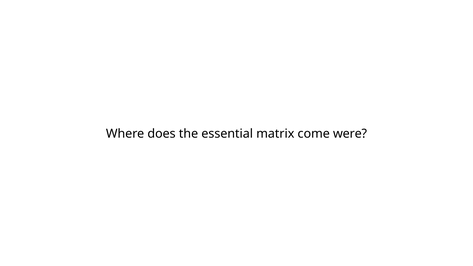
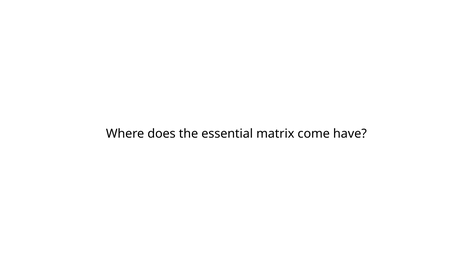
were: were -> have
